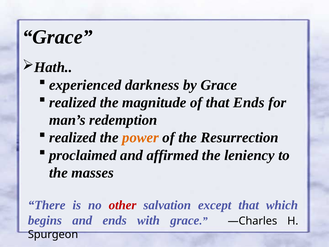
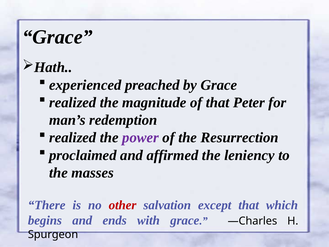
darkness: darkness -> preached
that Ends: Ends -> Peter
power colour: orange -> purple
